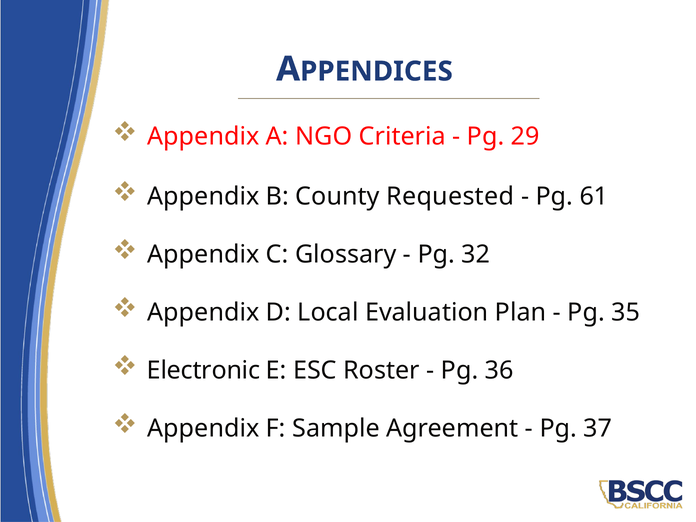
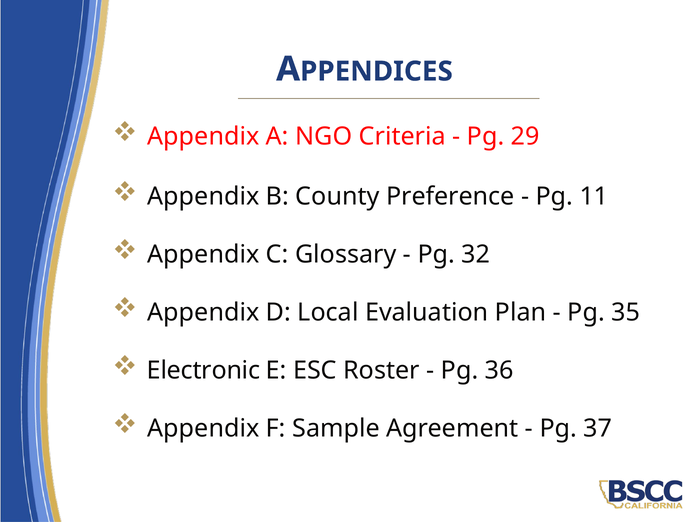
Requested: Requested -> Preference
61: 61 -> 11
